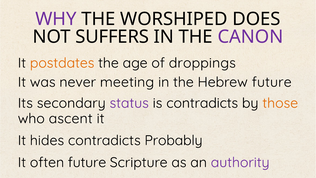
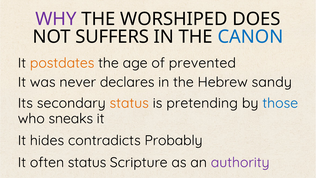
CANON colour: purple -> blue
droppings: droppings -> prevented
meeting: meeting -> declares
Hebrew future: future -> sandy
status at (129, 103) colour: purple -> orange
is contradicts: contradicts -> pretending
those colour: orange -> blue
ascent: ascent -> sneaks
often future: future -> status
